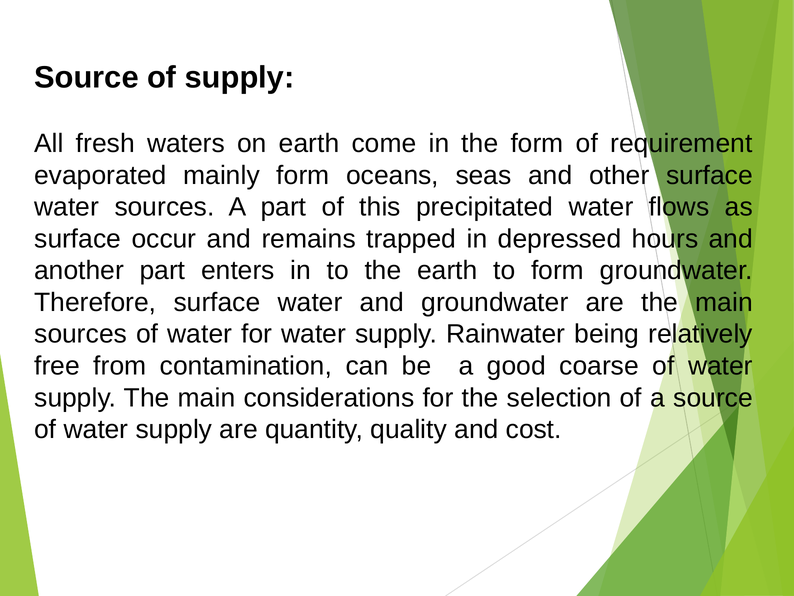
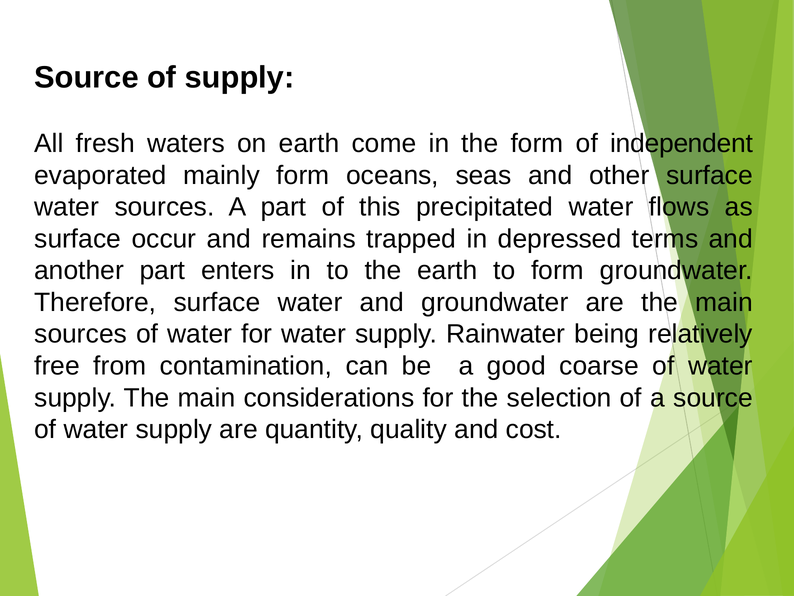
requirement: requirement -> independent
hours: hours -> terms
